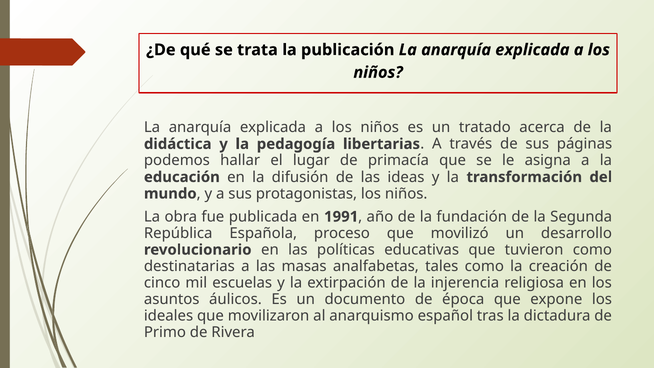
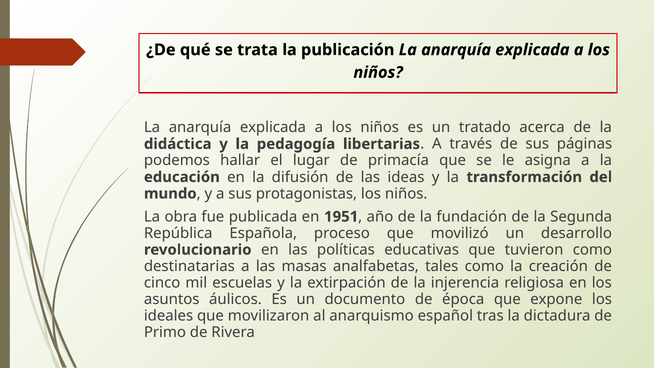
1991: 1991 -> 1951
